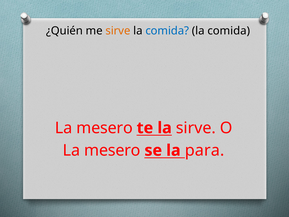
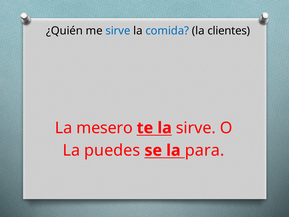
sirve at (118, 31) colour: orange -> blue
comida at (229, 31): comida -> clientes
mesero at (112, 150): mesero -> puedes
